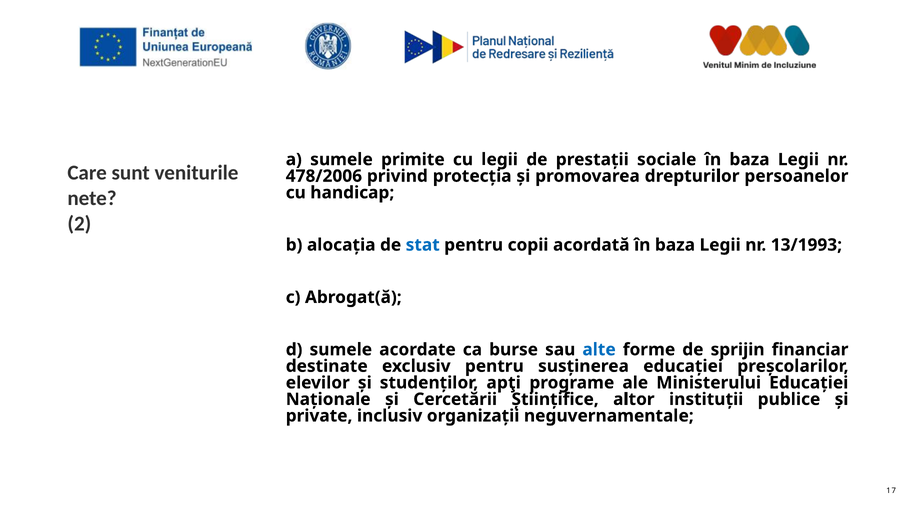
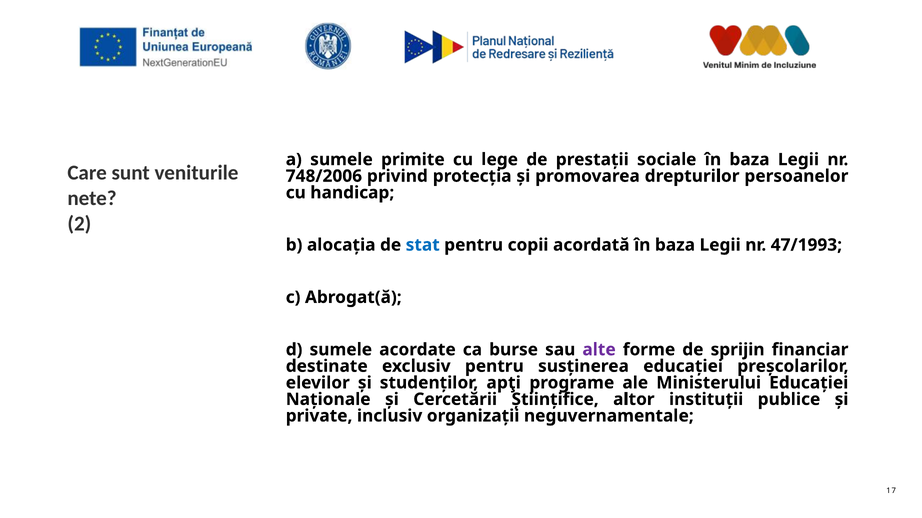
cu legii: legii -> lege
478/2006: 478/2006 -> 748/2006
13/1993: 13/1993 -> 47/1993
alte colour: blue -> purple
